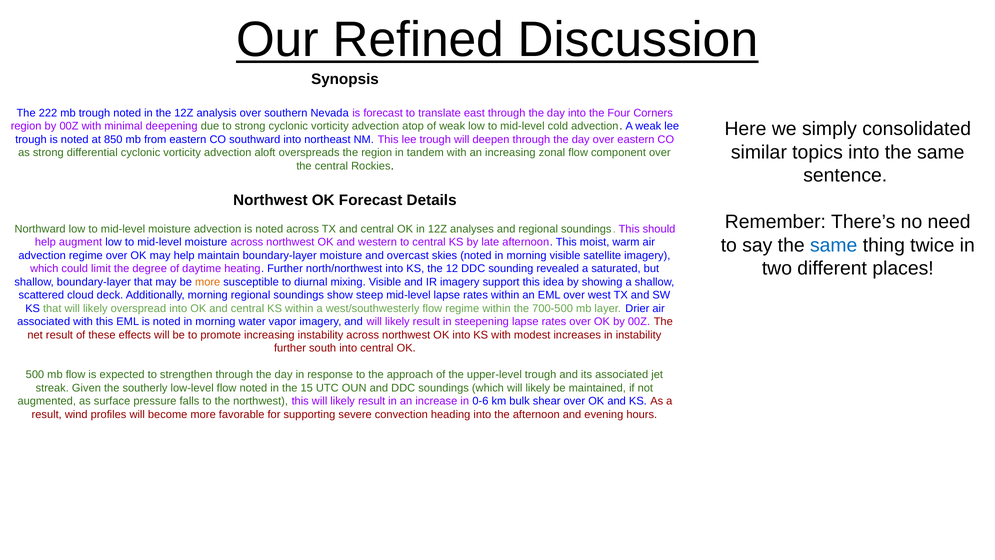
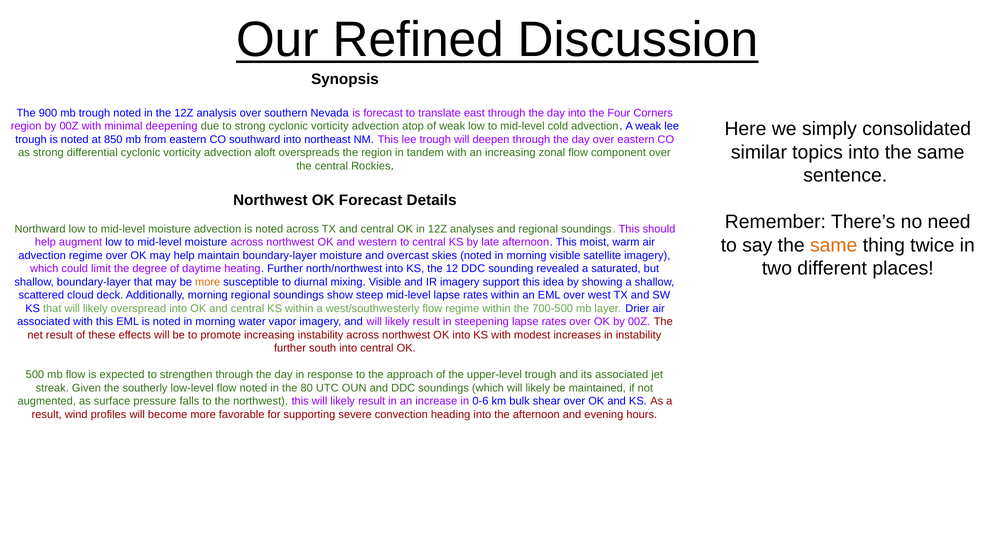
222: 222 -> 900
same at (834, 245) colour: blue -> orange
15: 15 -> 80
